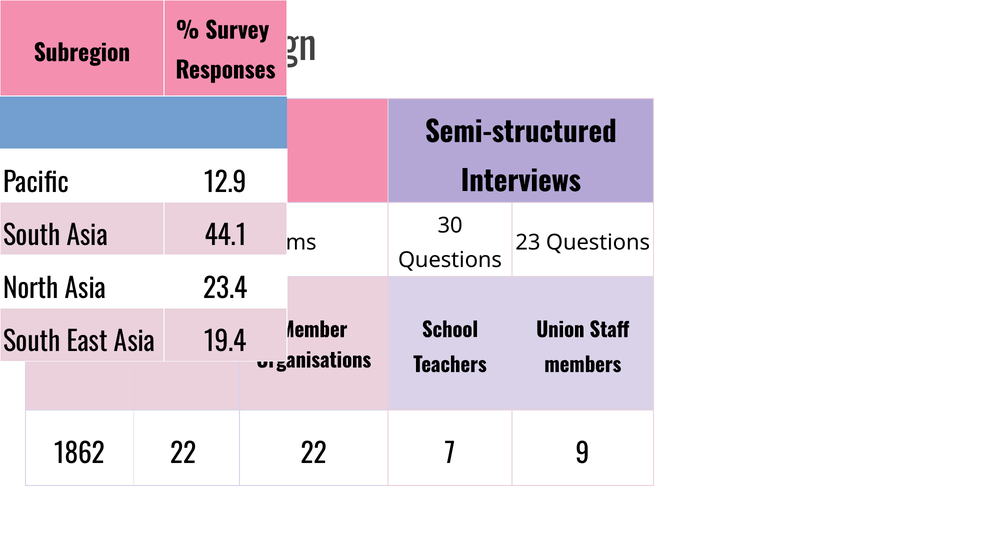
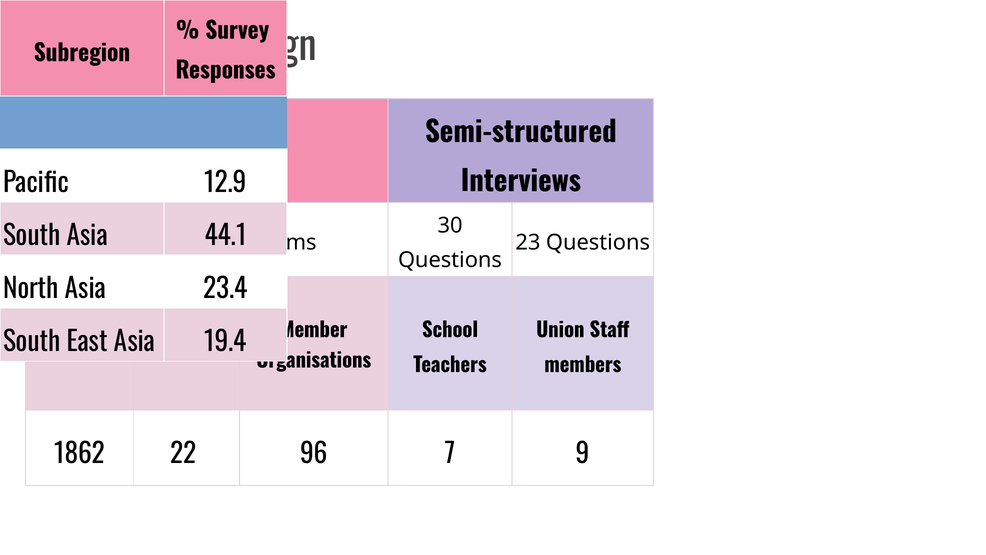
22 22: 22 -> 96
